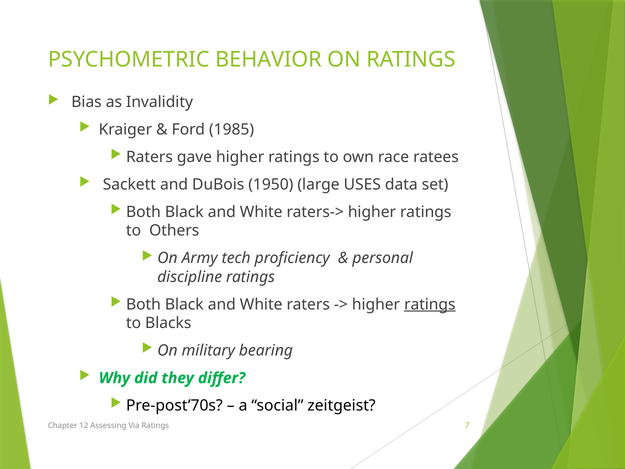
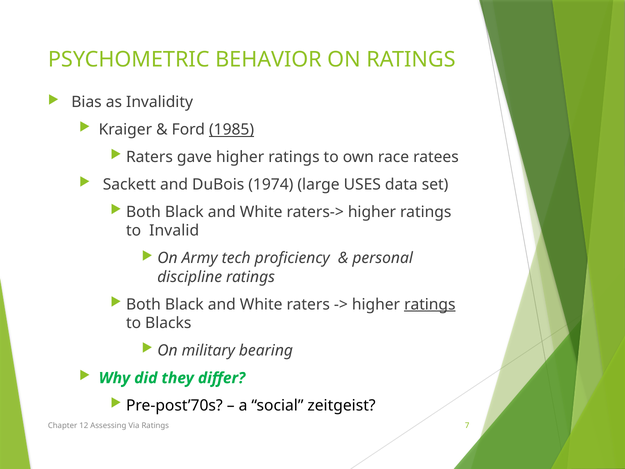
1985 underline: none -> present
1950: 1950 -> 1974
Others: Others -> Invalid
